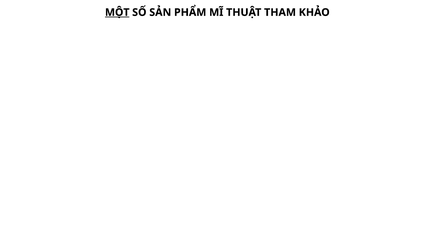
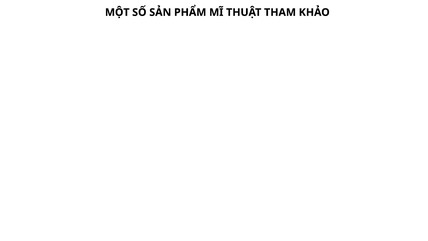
MỘT underline: present -> none
